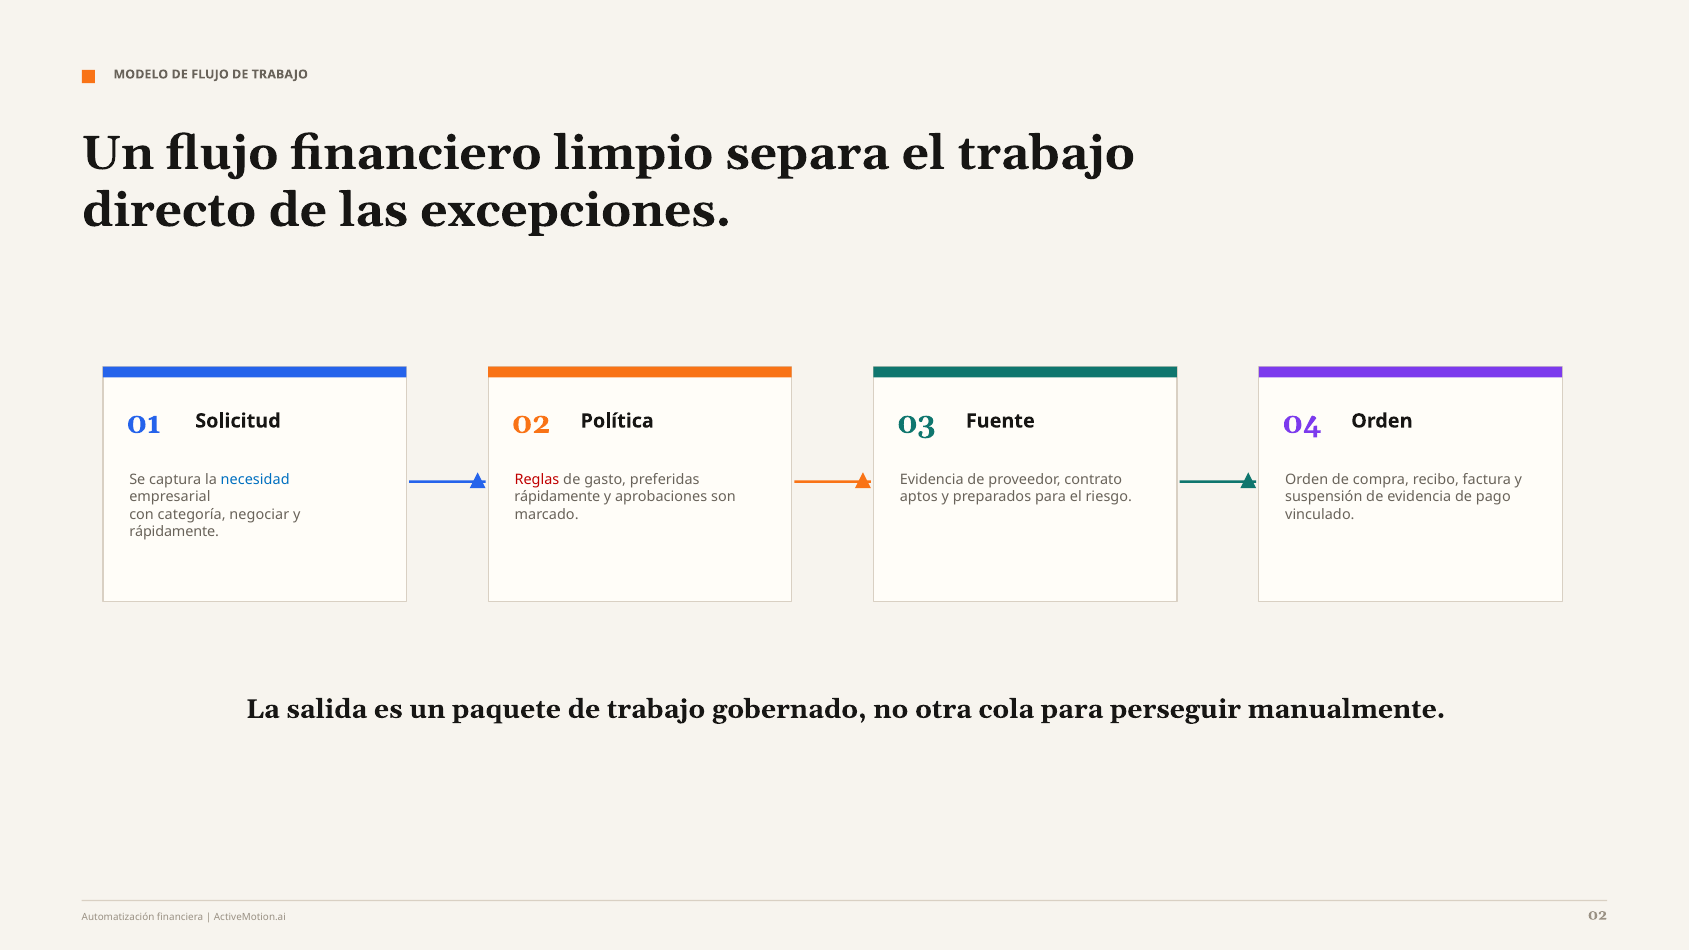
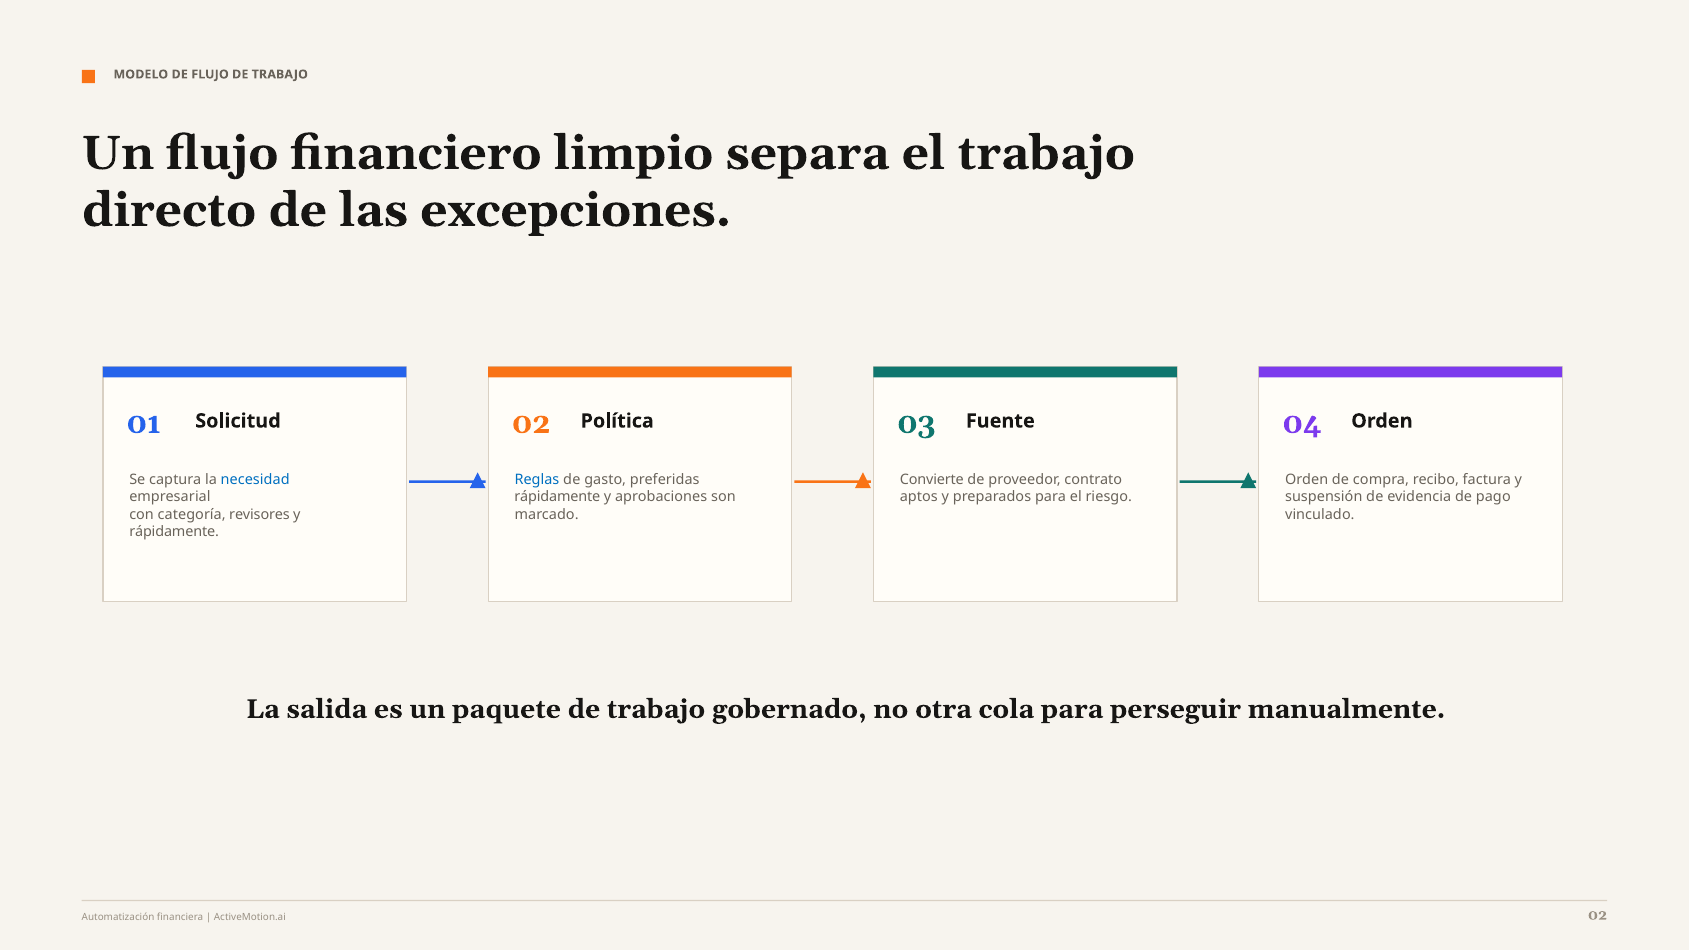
Reglas colour: red -> blue
Evidencia at (932, 479): Evidencia -> Convierte
negociar: negociar -> revisores
